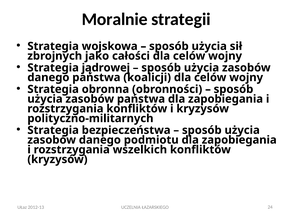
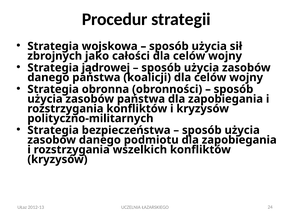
Moralnie: Moralnie -> Procedur
